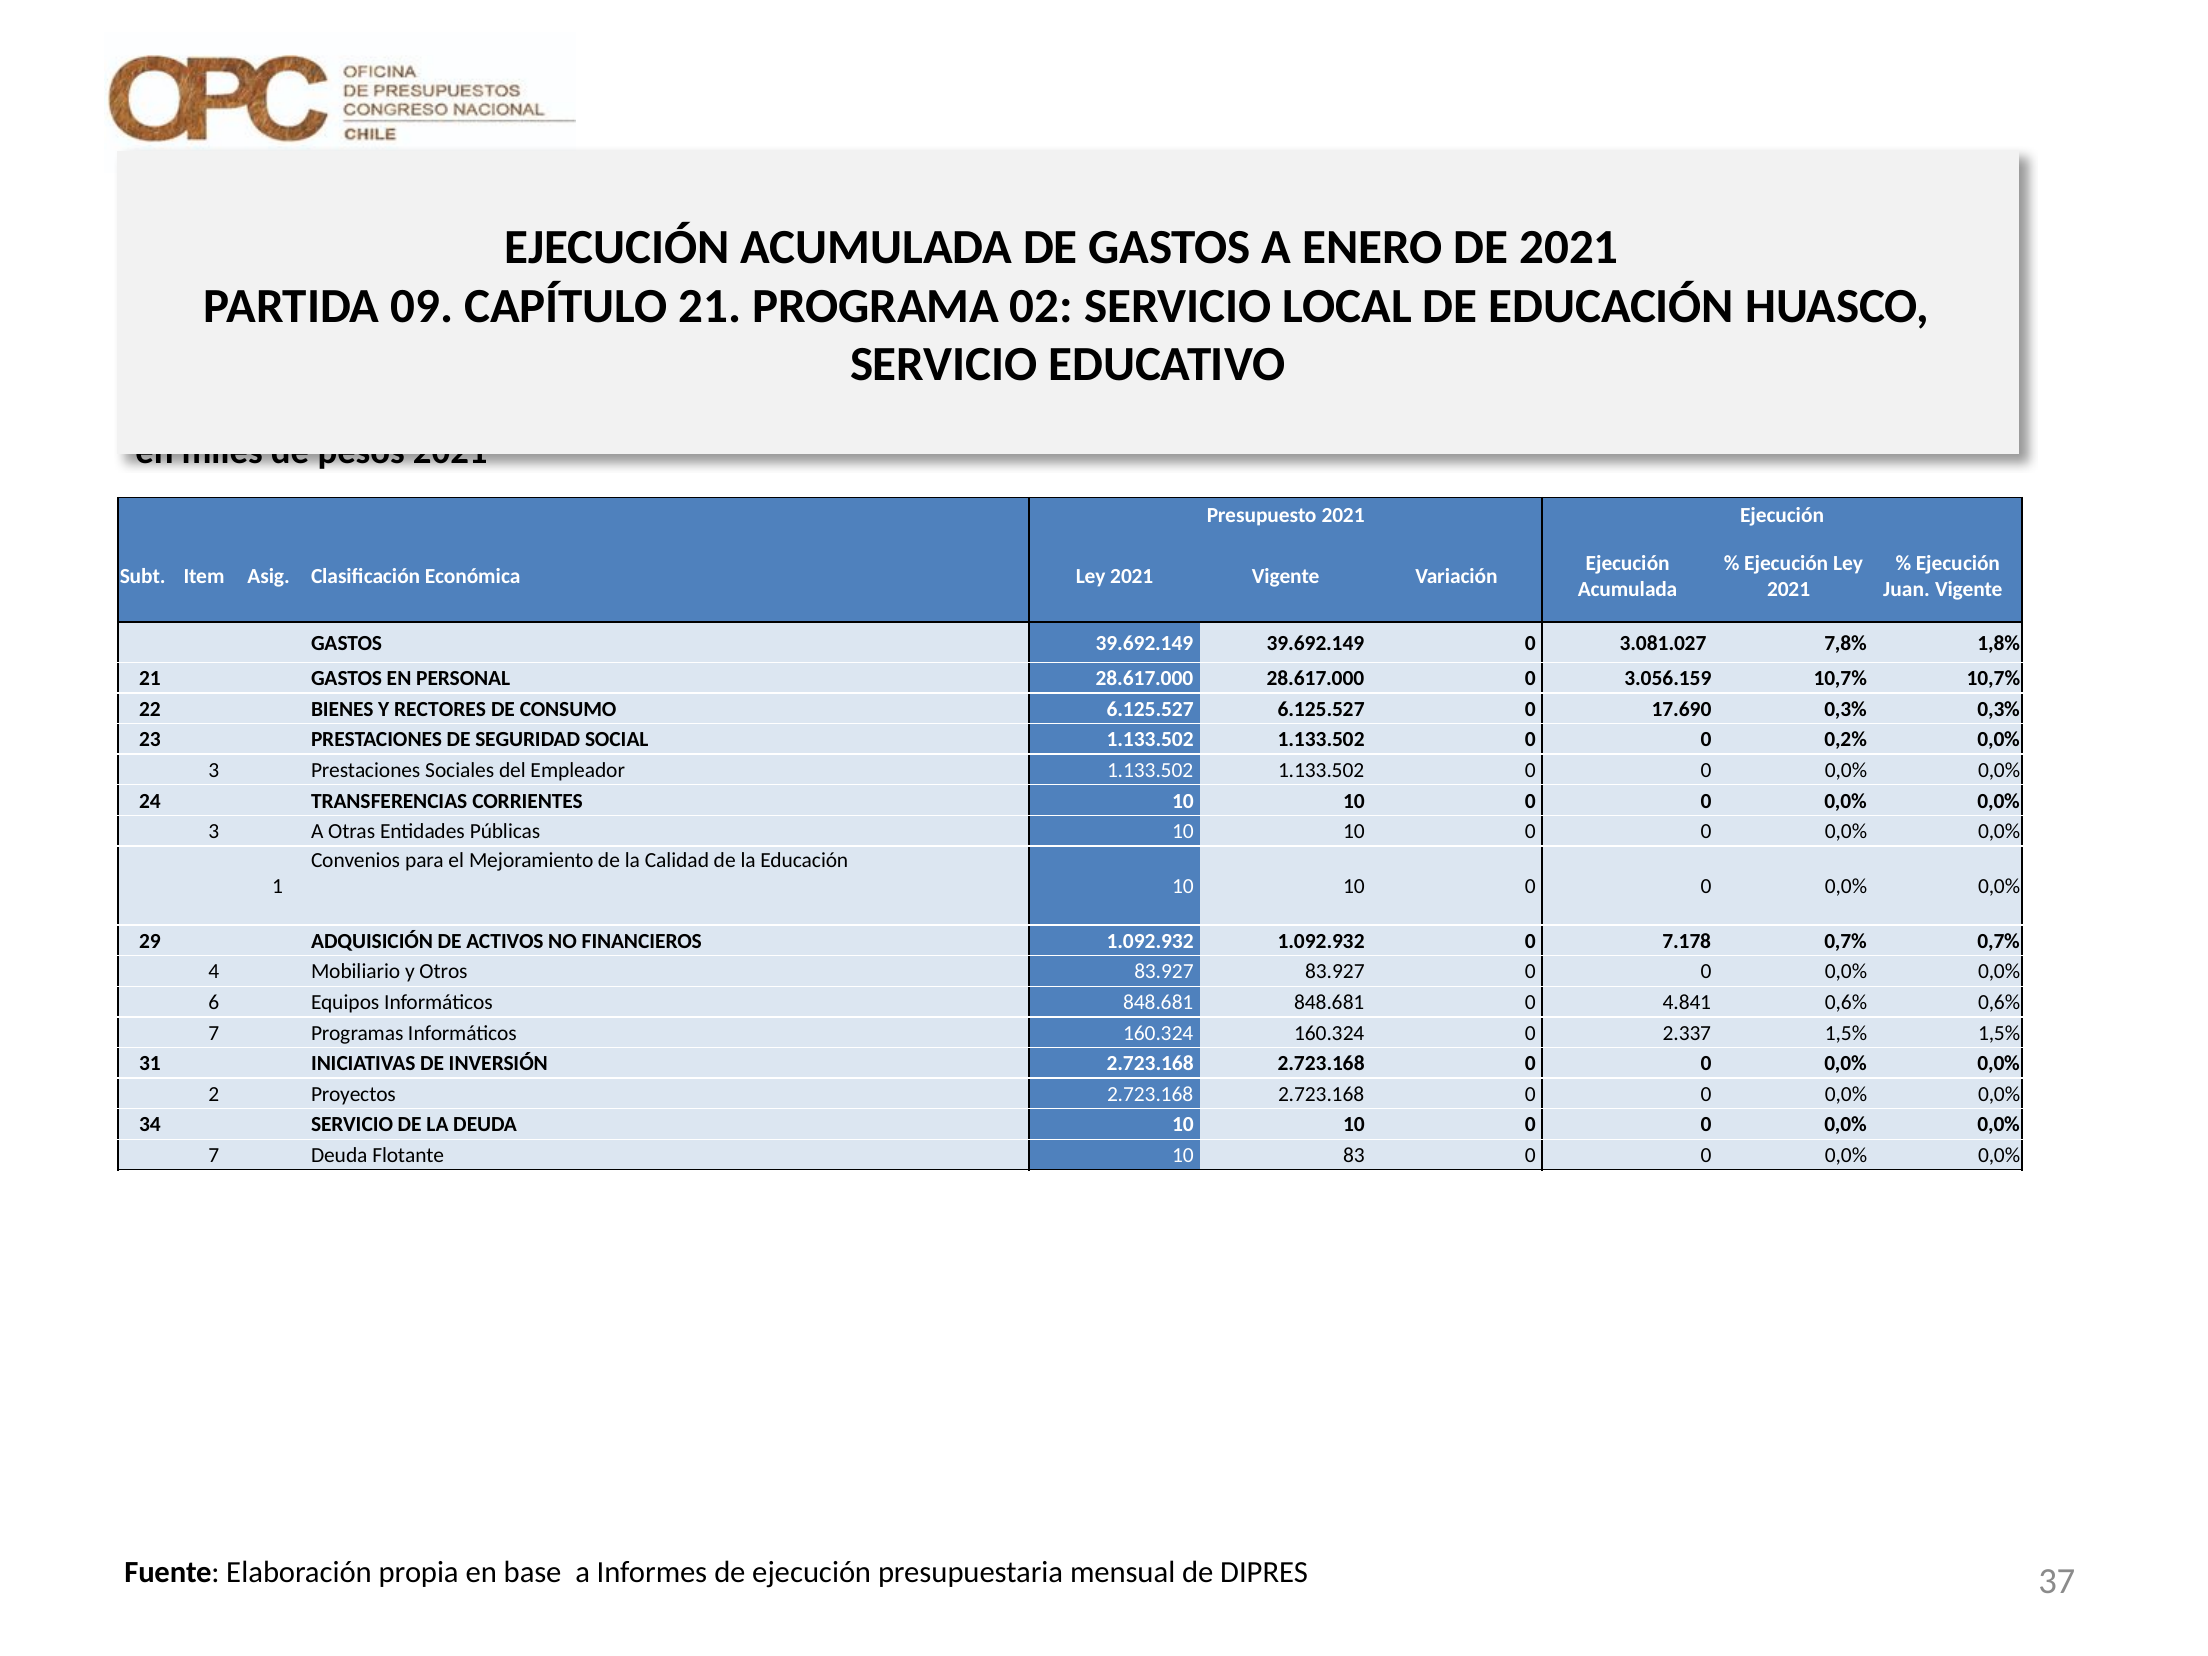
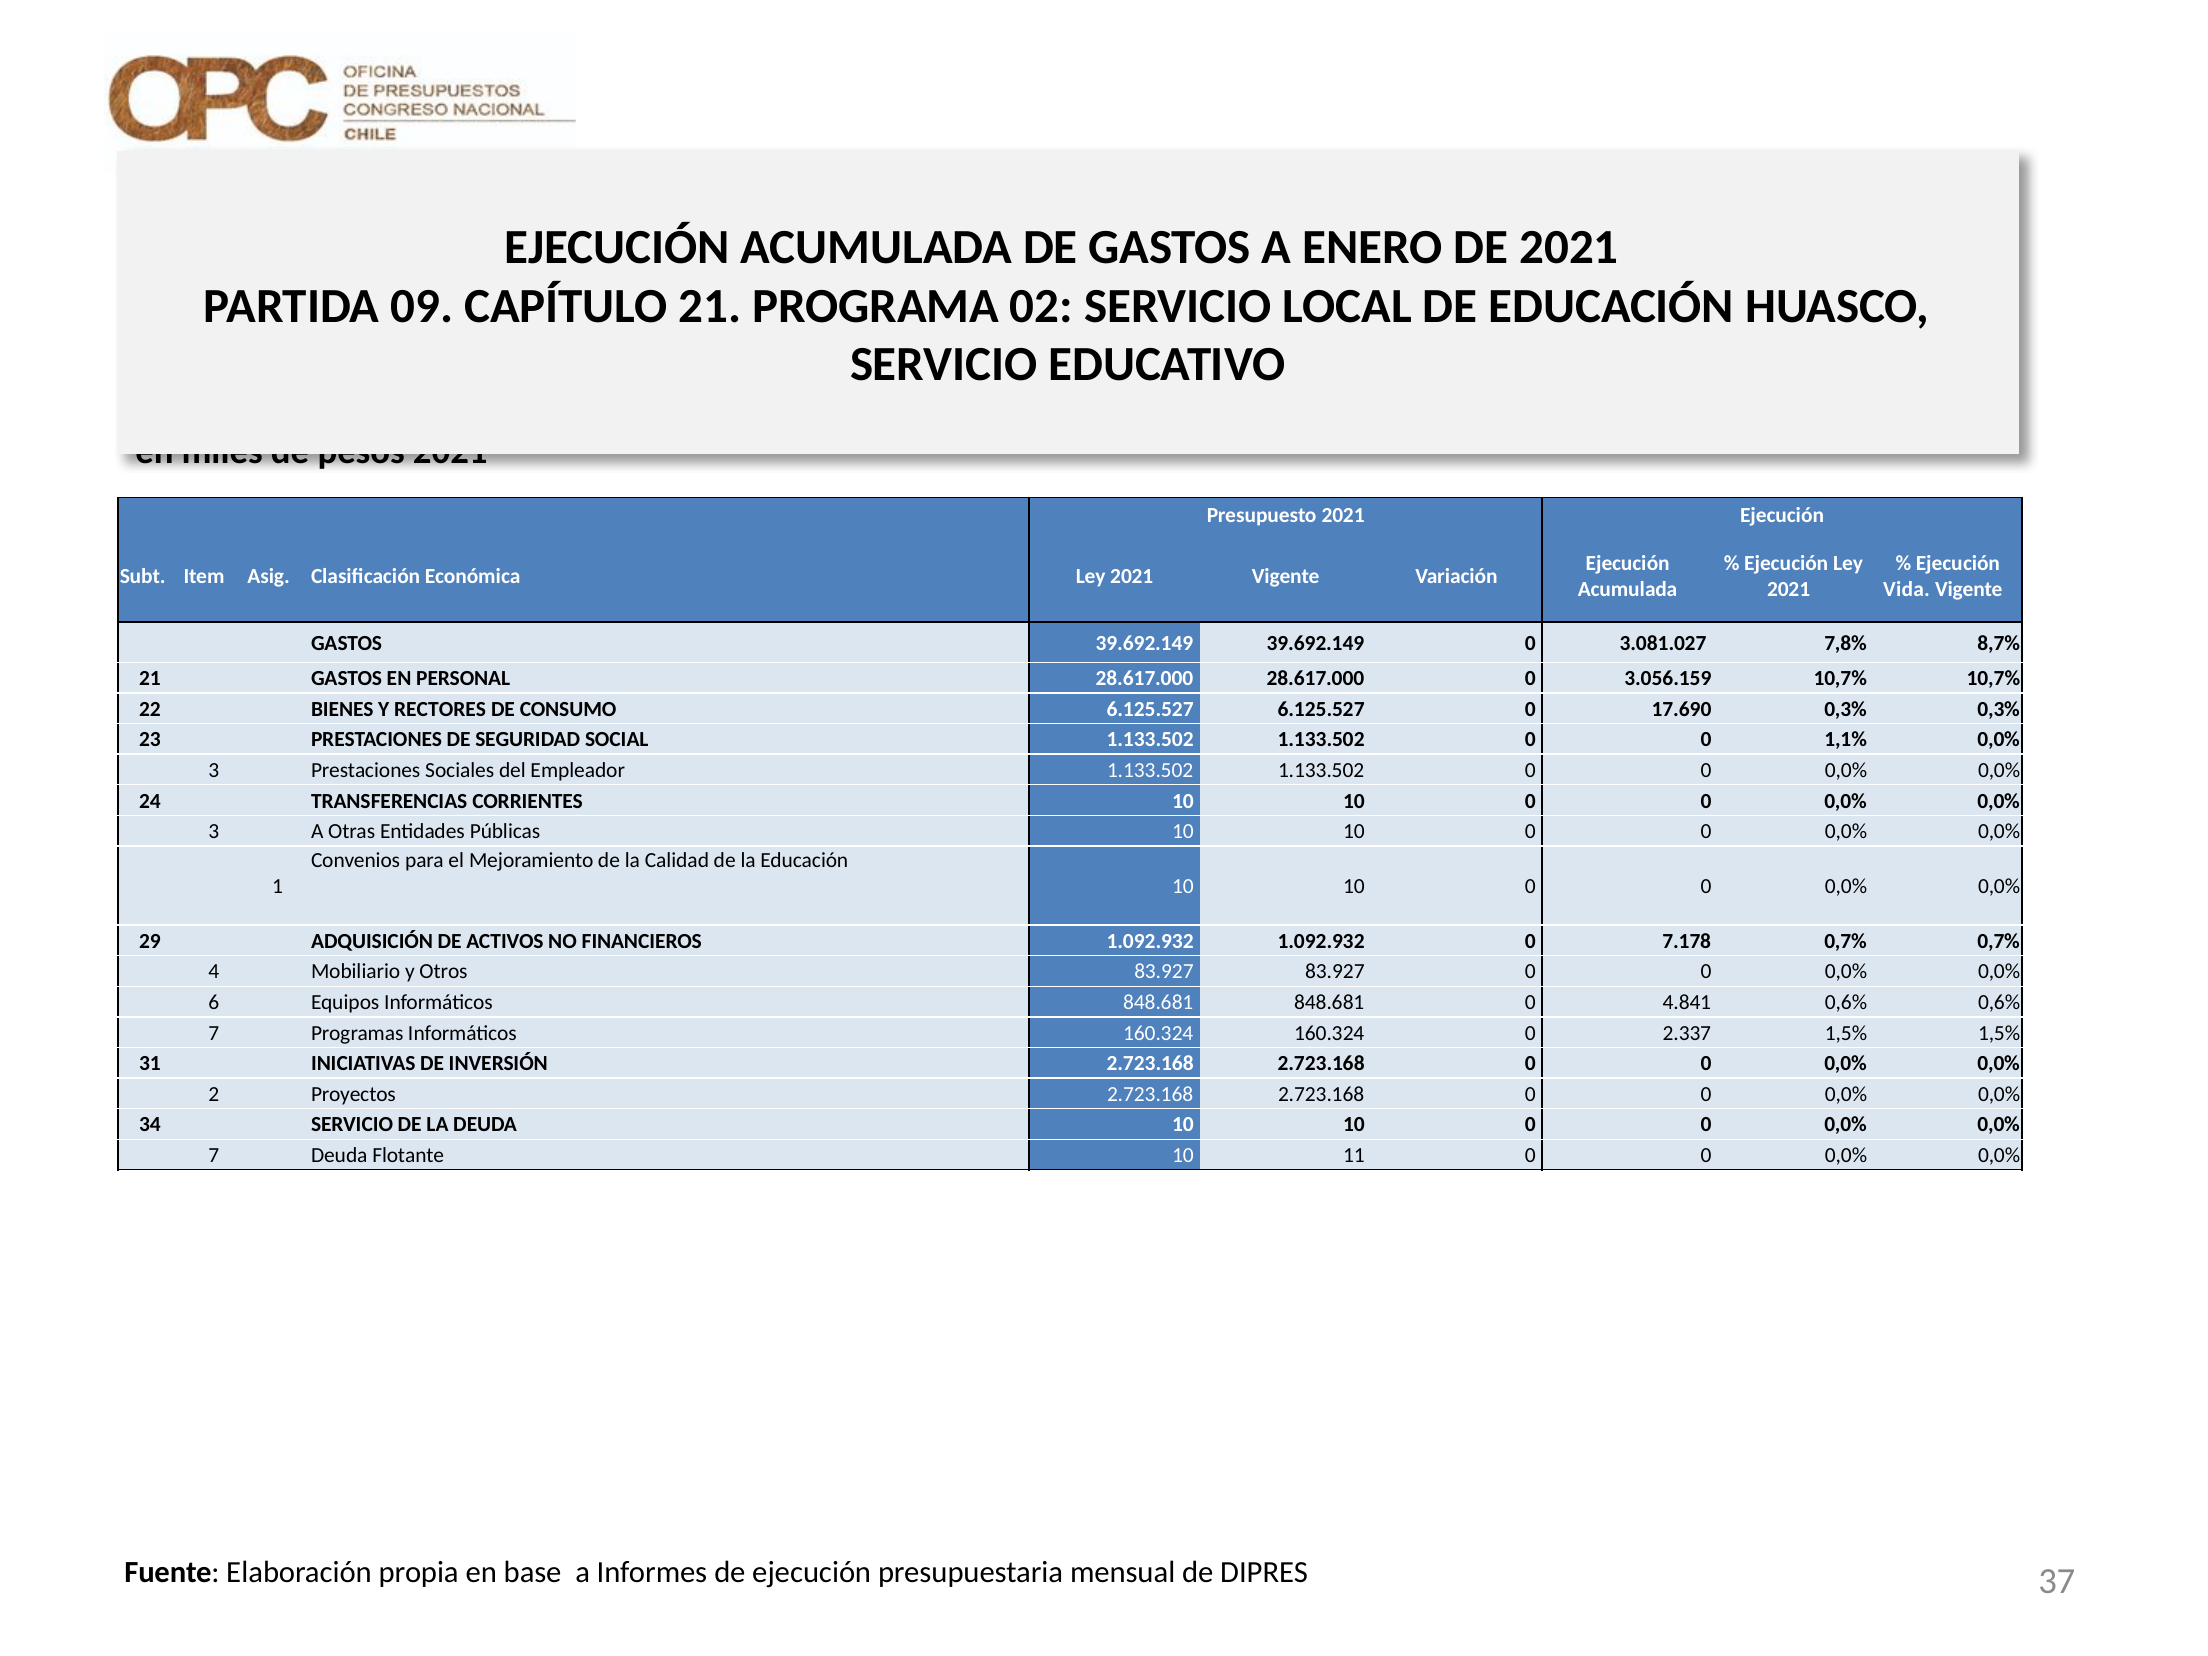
Juan: Juan -> Vida
1,8%: 1,8% -> 8,7%
0,2%: 0,2% -> 1,1%
83: 83 -> 11
